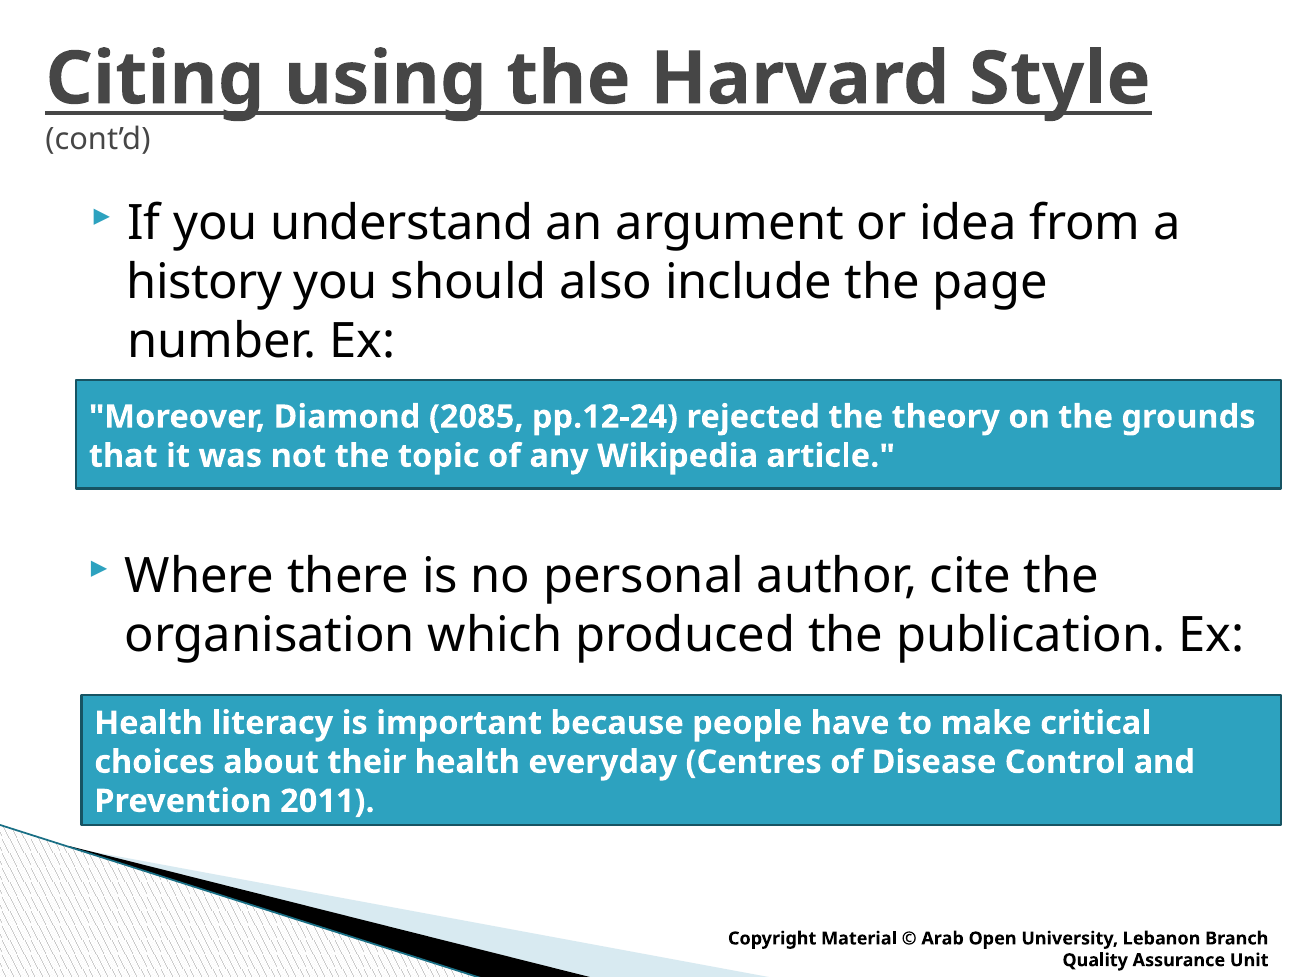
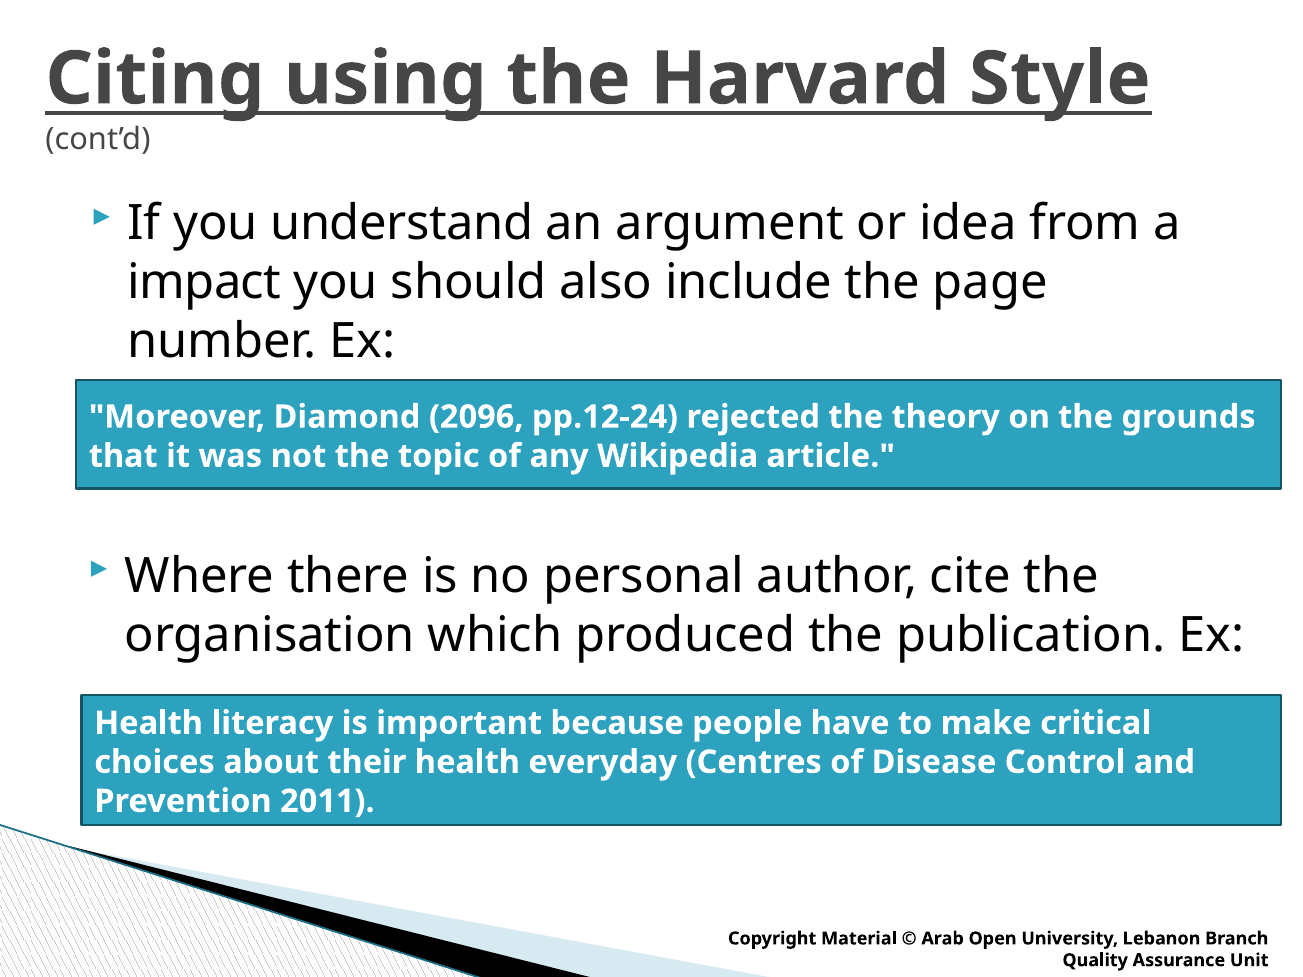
history: history -> impact
2085: 2085 -> 2096
